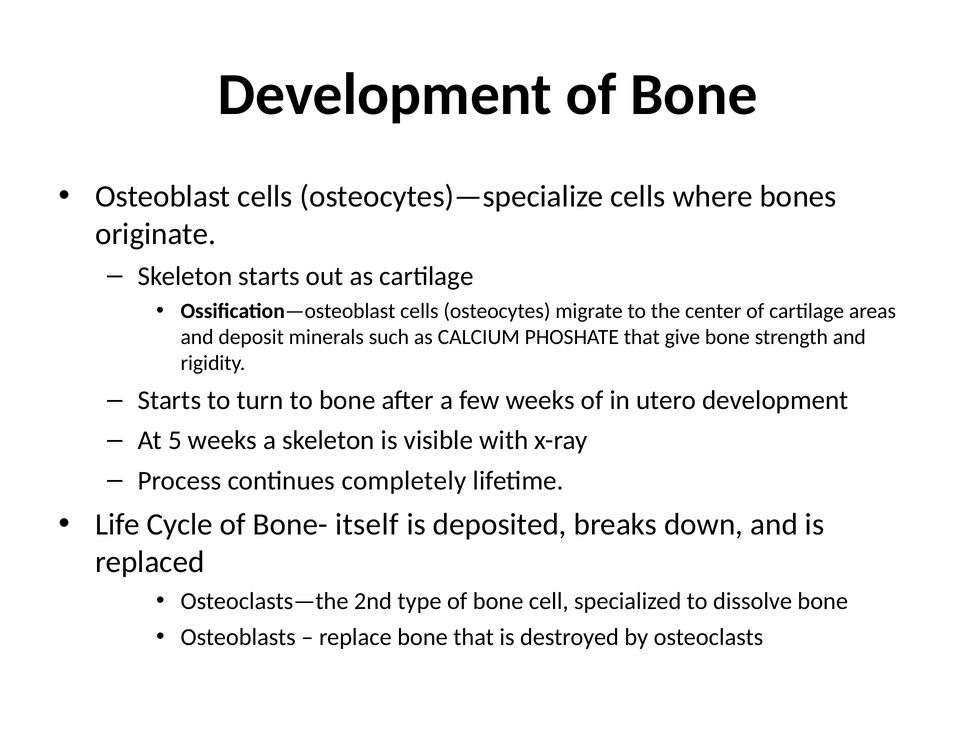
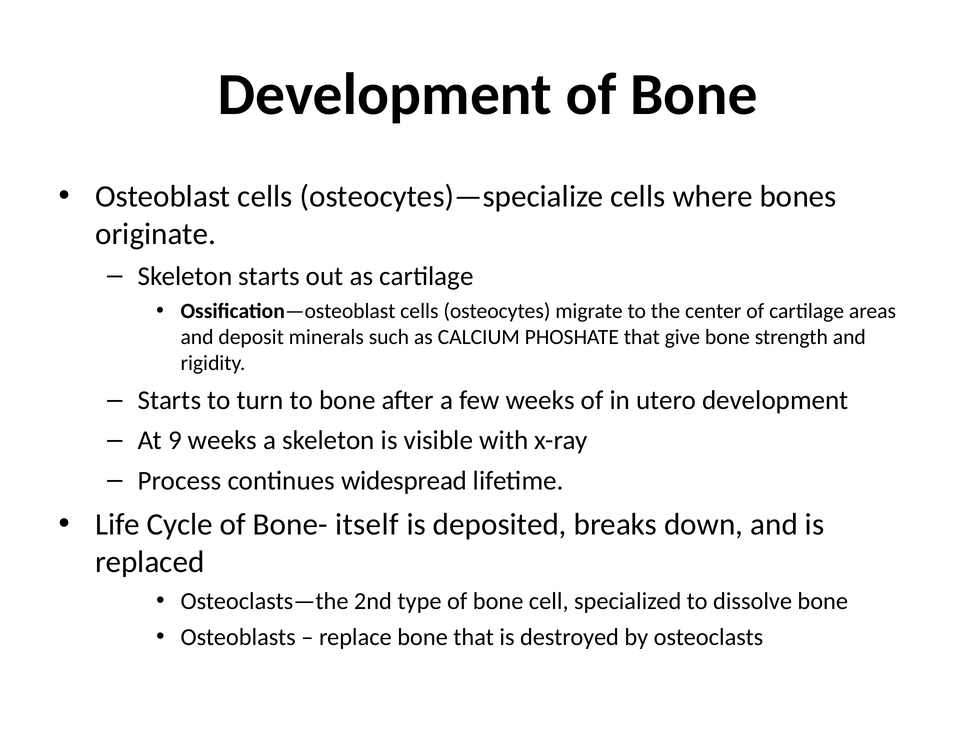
5: 5 -> 9
completely: completely -> widespread
